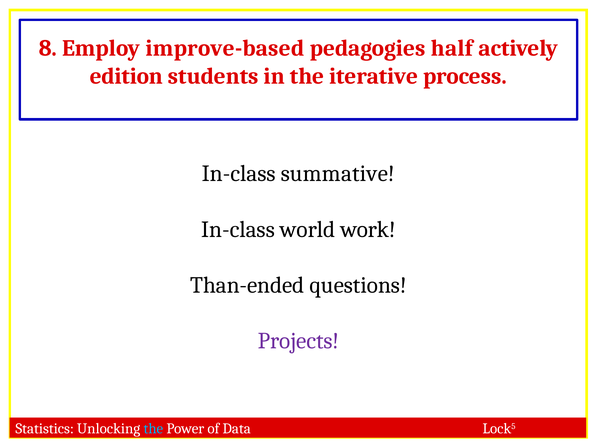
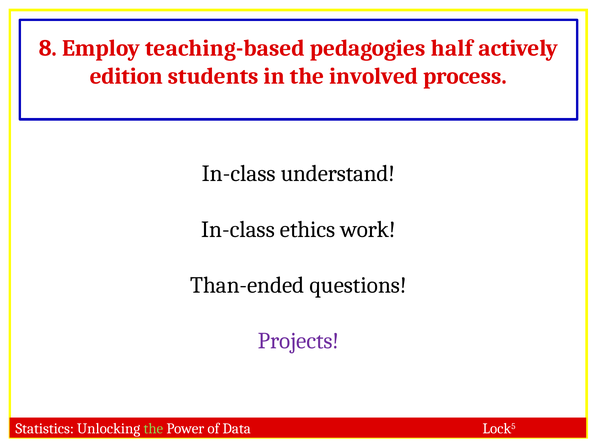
improve-based: improve-based -> teaching-based
iterative: iterative -> involved
summative: summative -> understand
world: world -> ethics
the at (153, 428) colour: light blue -> light green
